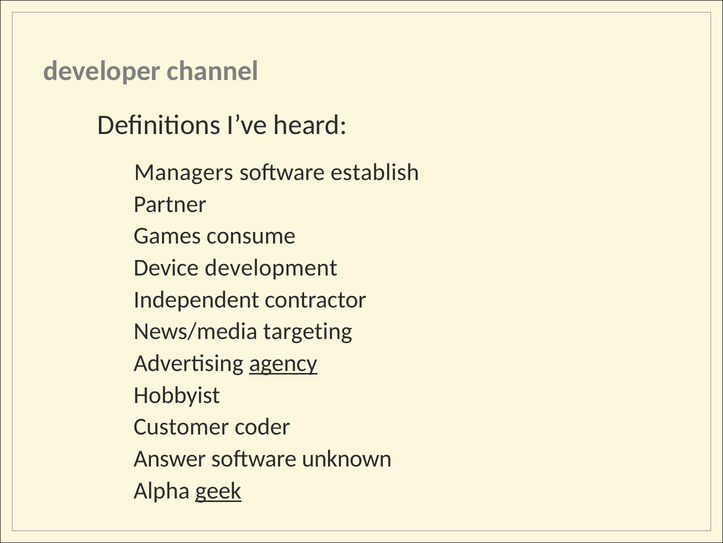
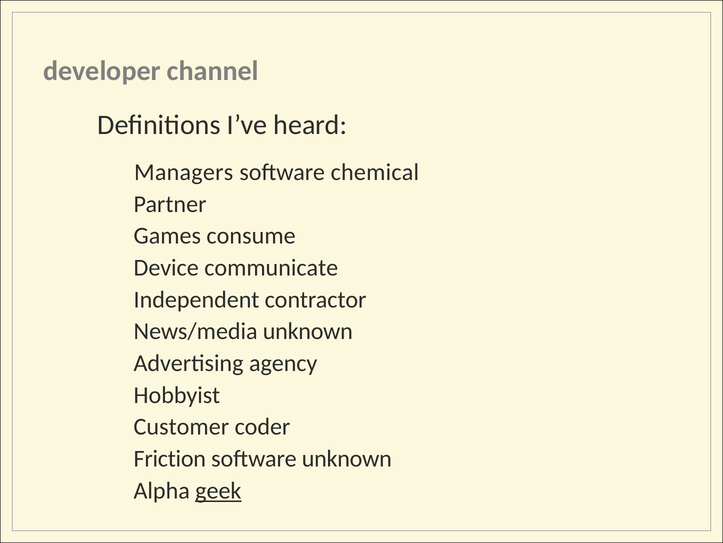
establish: establish -> chemical
development: development -> communicate
News/media targeting: targeting -> unknown
agency underline: present -> none
Answer: Answer -> Friction
